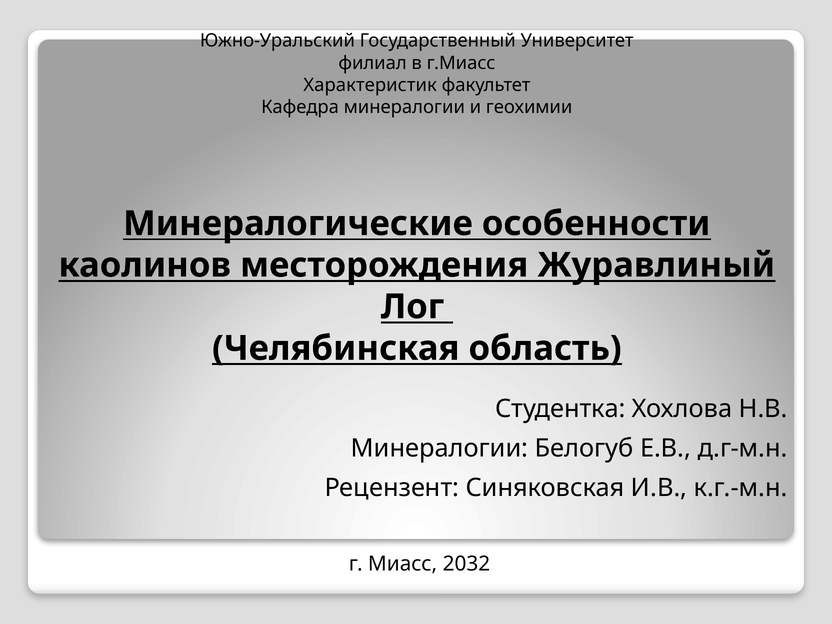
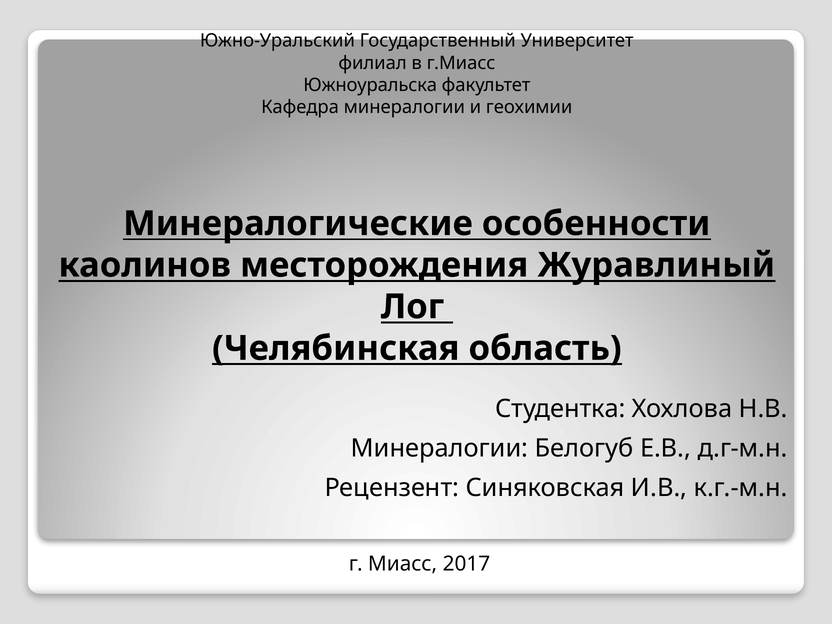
Характеристик: Характеристик -> Южноуральска
2032: 2032 -> 2017
